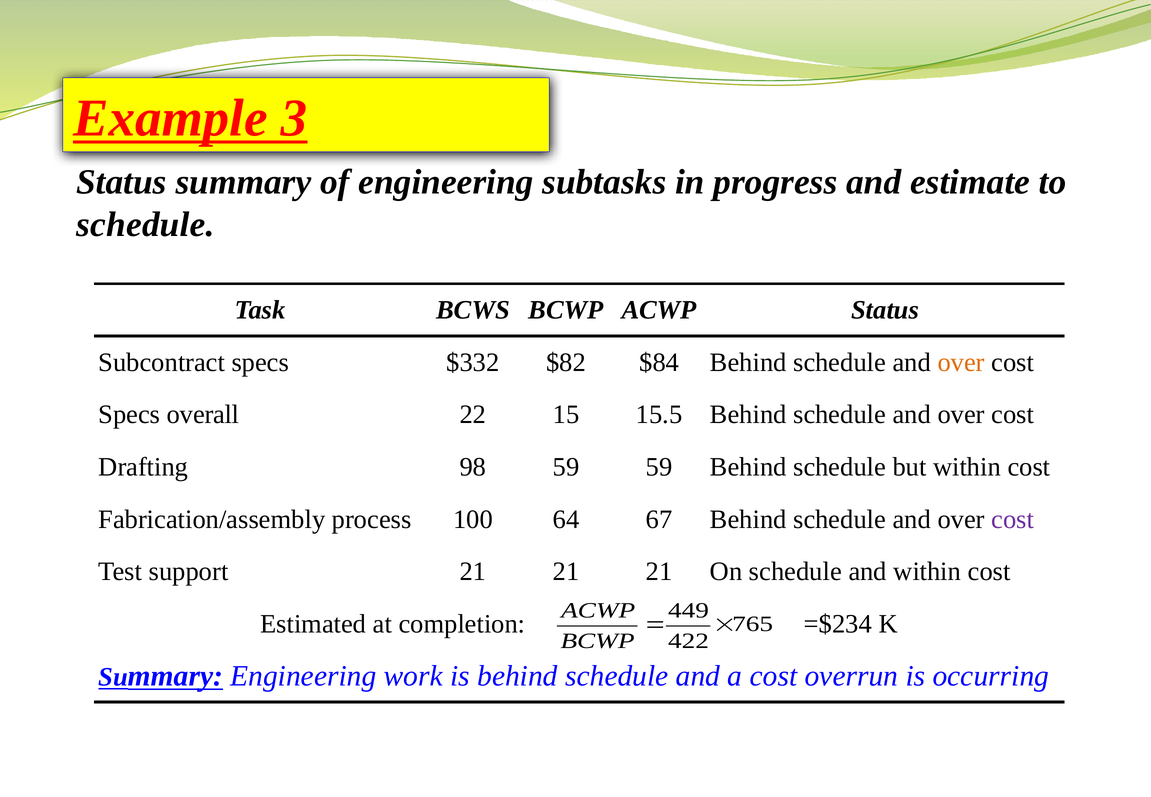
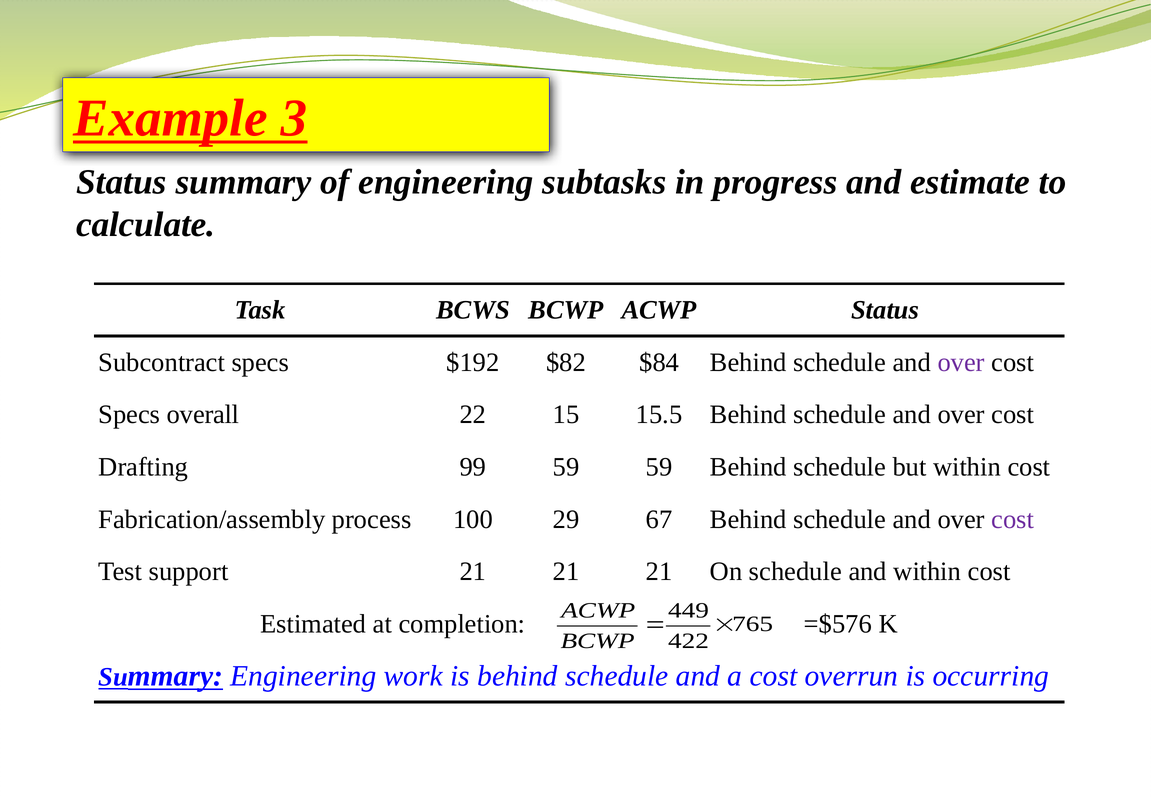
schedule at (145, 225): schedule -> calculate
$332: $332 -> $192
over at (961, 362) colour: orange -> purple
98: 98 -> 99
64: 64 -> 29
=$234: =$234 -> =$576
